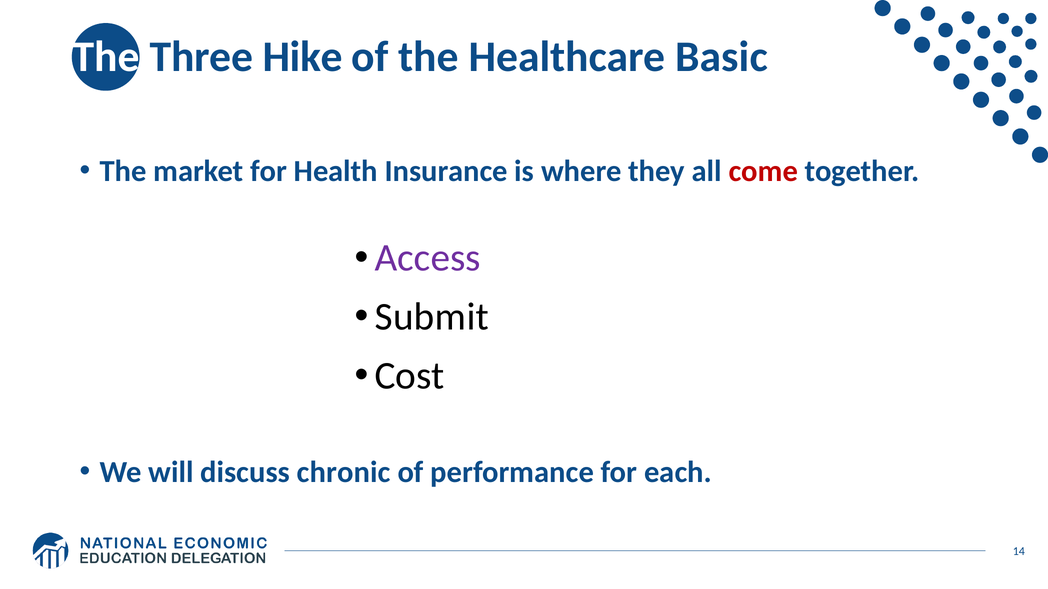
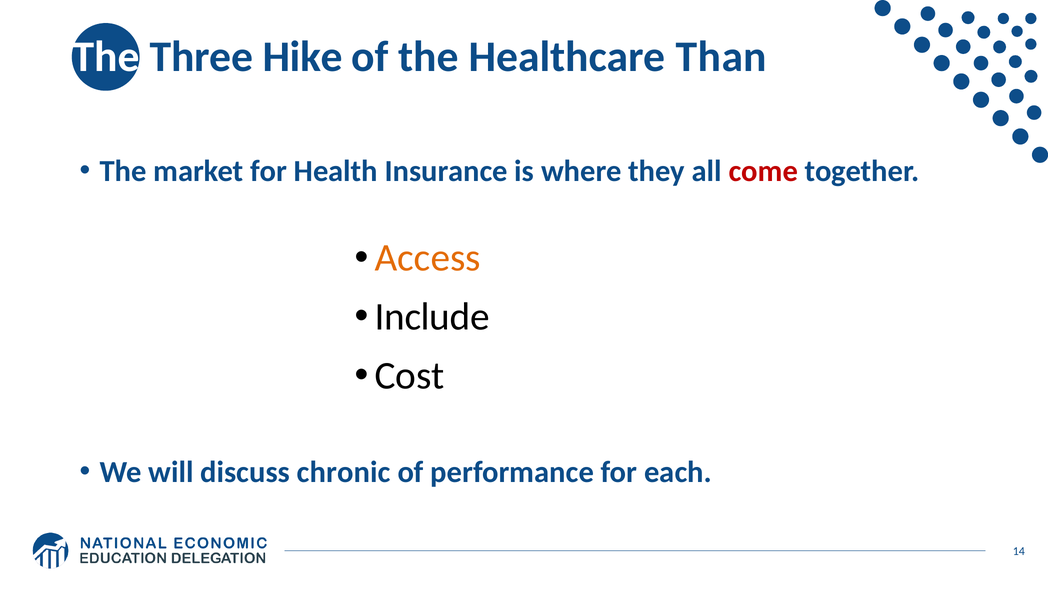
Basic: Basic -> Than
Access colour: purple -> orange
Submit: Submit -> Include
